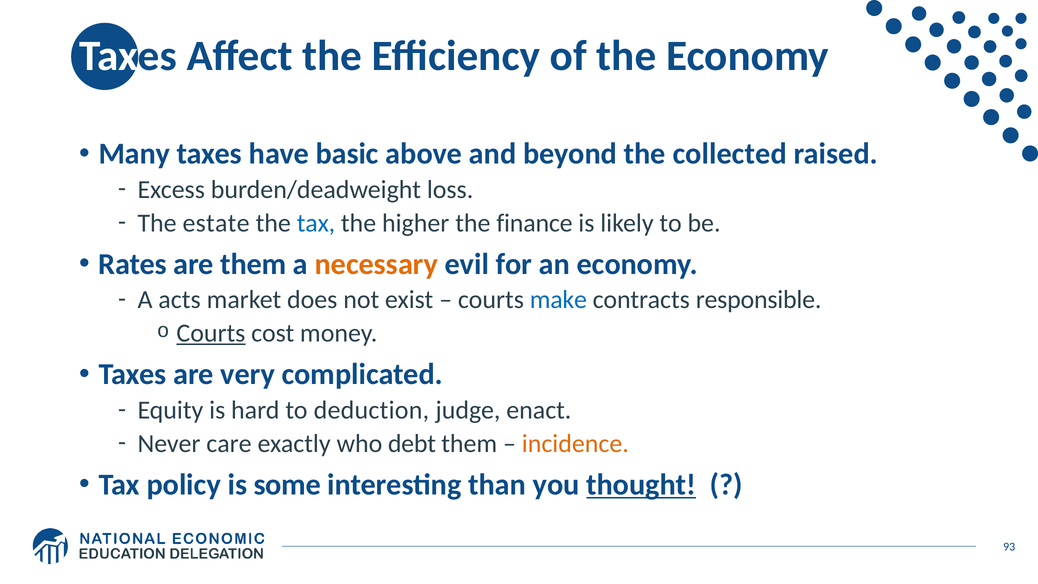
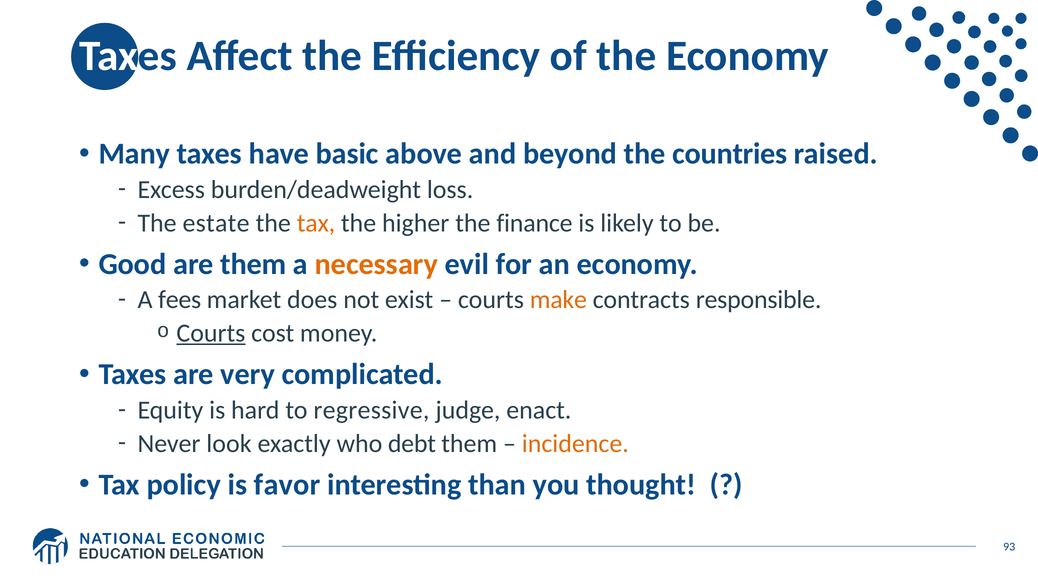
collected: collected -> countries
tax at (316, 223) colour: blue -> orange
Rates: Rates -> Good
acts: acts -> fees
make colour: blue -> orange
deduction: deduction -> regressive
care: care -> look
some: some -> favor
thought underline: present -> none
